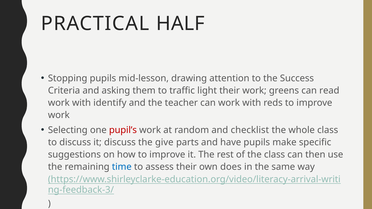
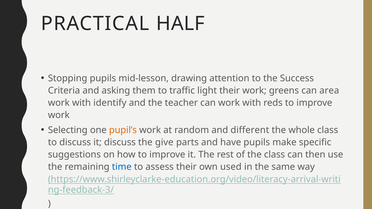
read: read -> area
pupil’s colour: red -> orange
checklist: checklist -> different
does: does -> used
